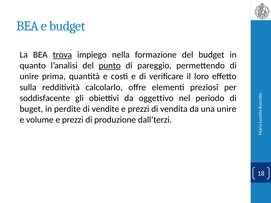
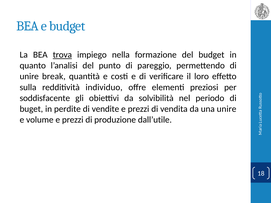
punto underline: present -> none
prima: prima -> break
calcolarlo: calcolarlo -> individuo
oggettivo: oggettivo -> solvibilità
dall’terzi: dall’terzi -> dall’utile
